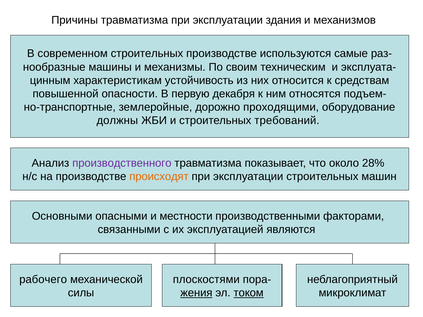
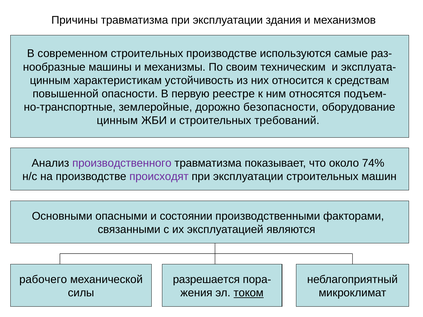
декабря: декабря -> реестре
проходящими: проходящими -> безопасности
должны at (117, 121): должны -> цинным
28%: 28% -> 74%
происходят colour: orange -> purple
местности: местности -> состоянии
плоскостями: плоскостями -> разрешается
жения underline: present -> none
